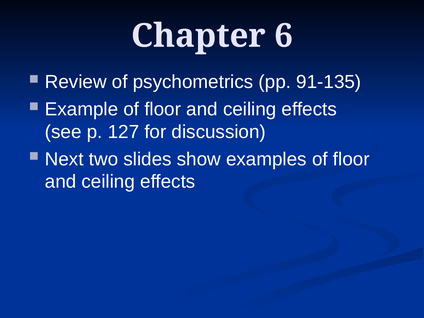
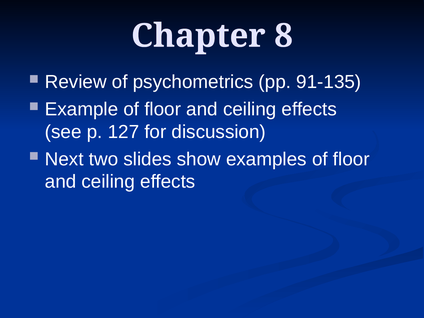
6: 6 -> 8
